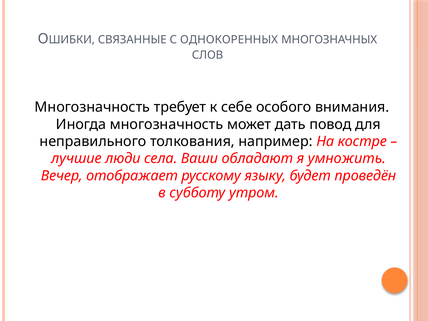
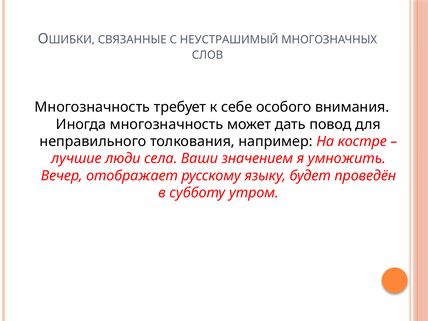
ОДНОКОРЕННЫХ: ОДНОКОРЕННЫХ -> НЕУСТРАШИМЫЙ
обладают: обладают -> значением
